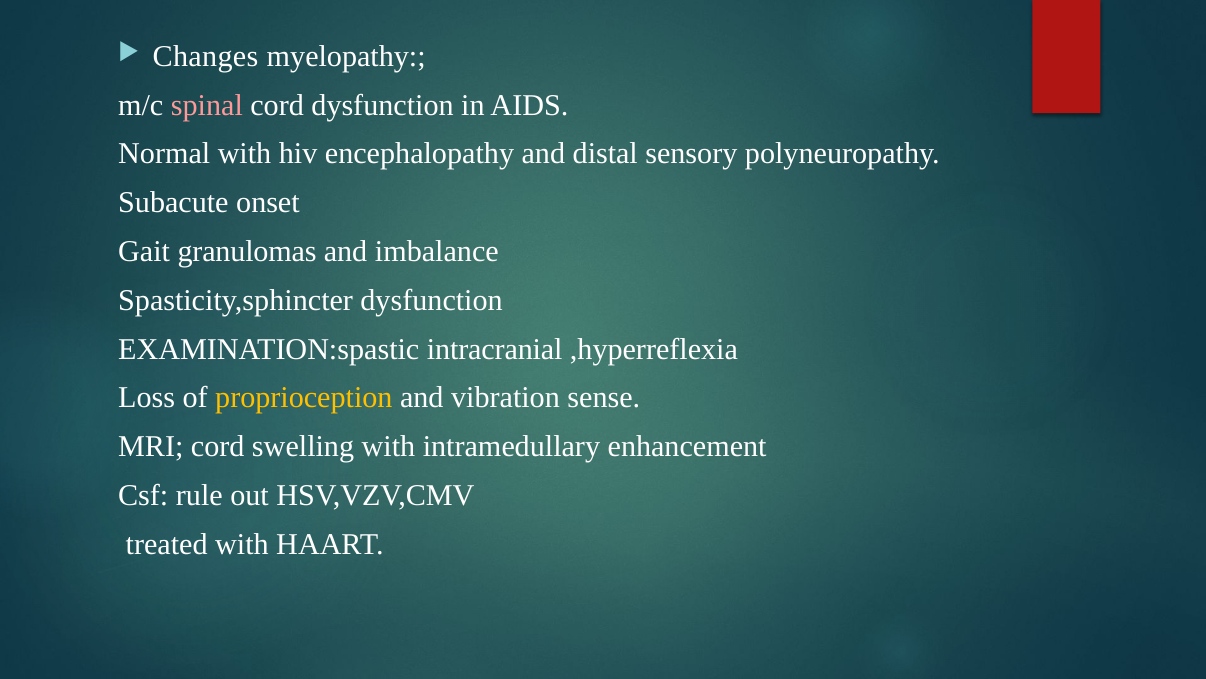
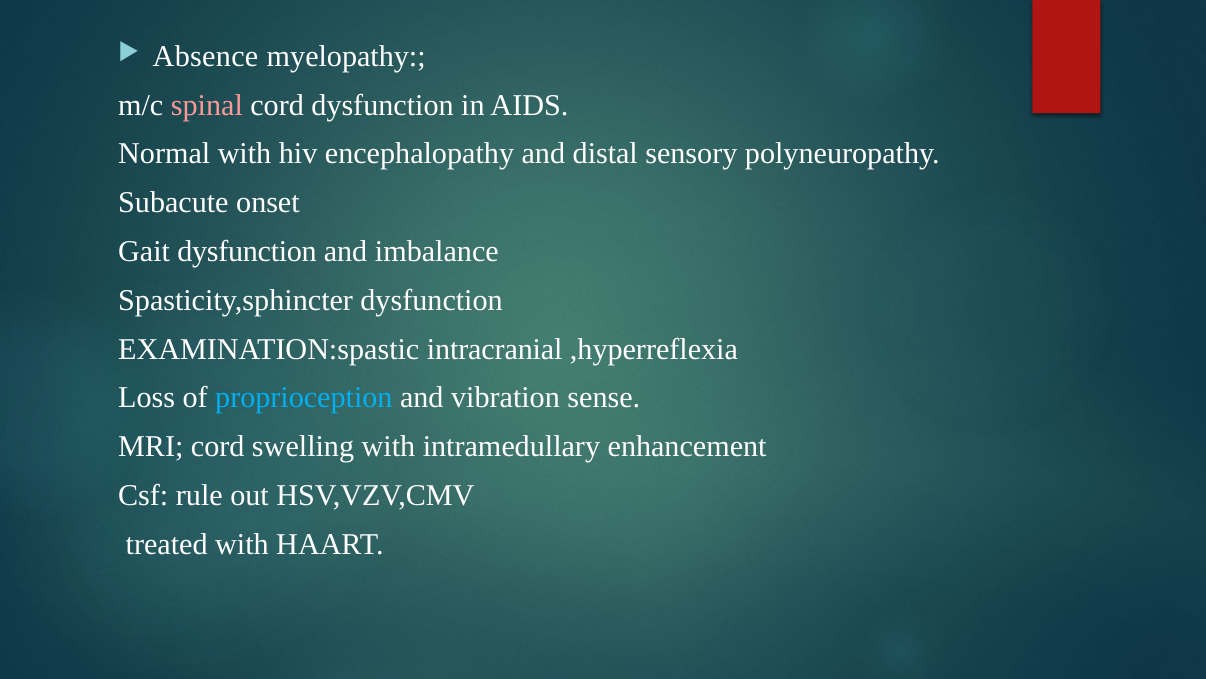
Changes: Changes -> Absence
Gait granulomas: granulomas -> dysfunction
proprioception colour: yellow -> light blue
